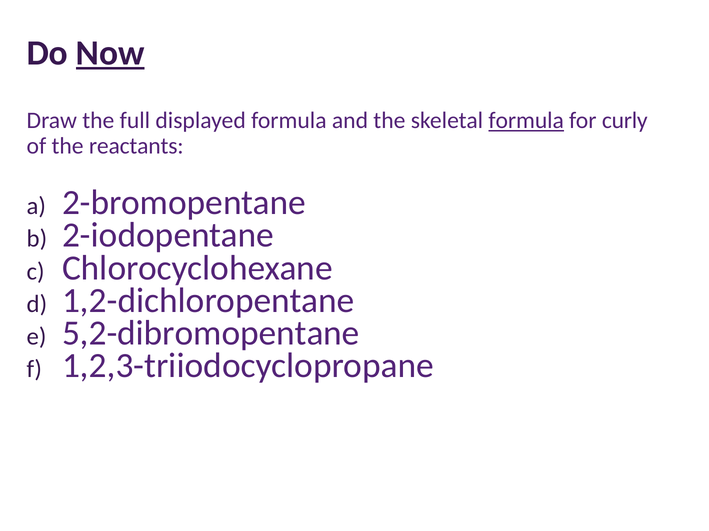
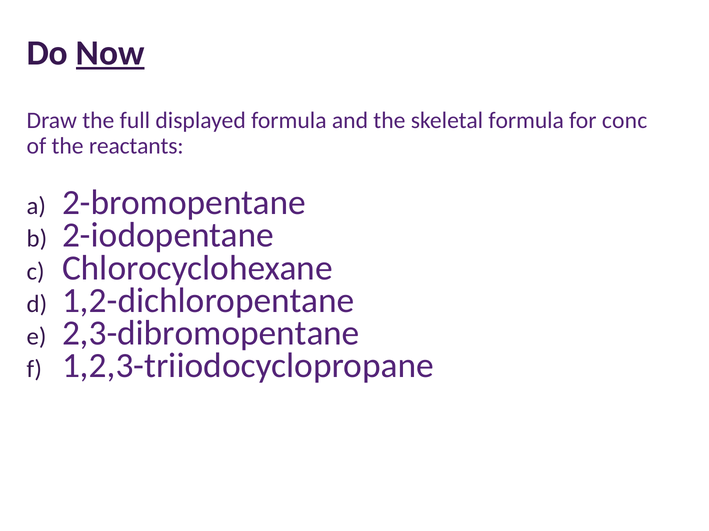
formula at (526, 121) underline: present -> none
curly: curly -> conc
5,2-dibromopentane: 5,2-dibromopentane -> 2,3-dibromopentane
